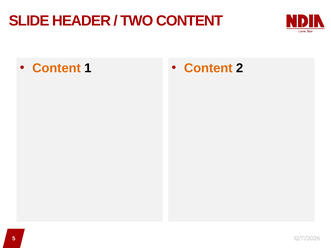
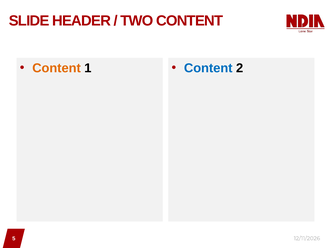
Content at (208, 68) colour: orange -> blue
